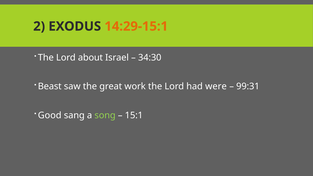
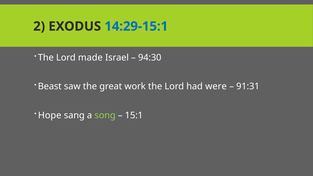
14:29-15:1 colour: orange -> blue
about: about -> made
34:30: 34:30 -> 94:30
99:31: 99:31 -> 91:31
Good: Good -> Hope
